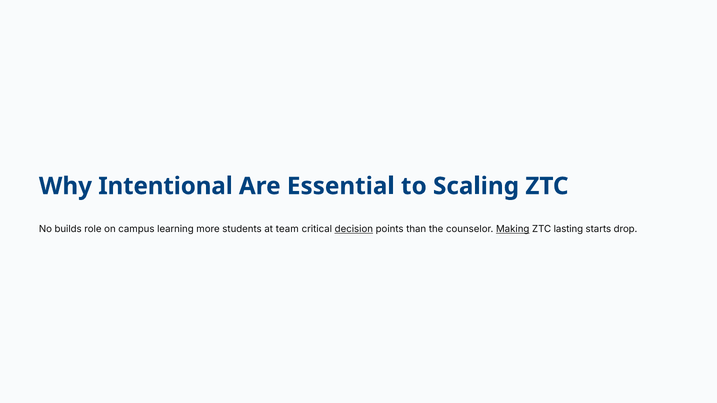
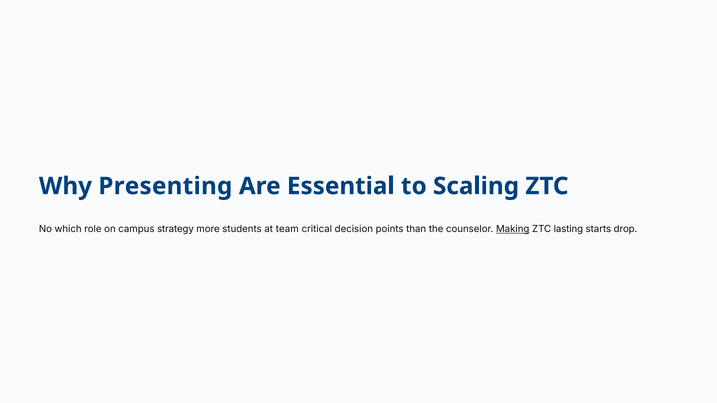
Intentional: Intentional -> Presenting
builds: builds -> which
learning: learning -> strategy
decision underline: present -> none
